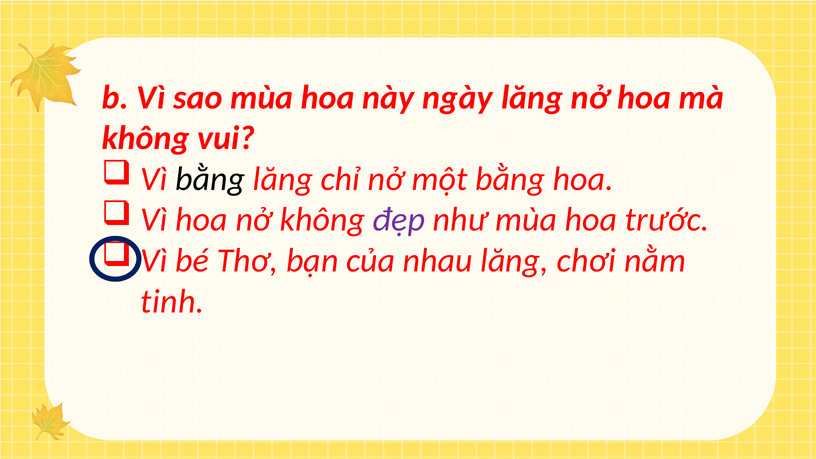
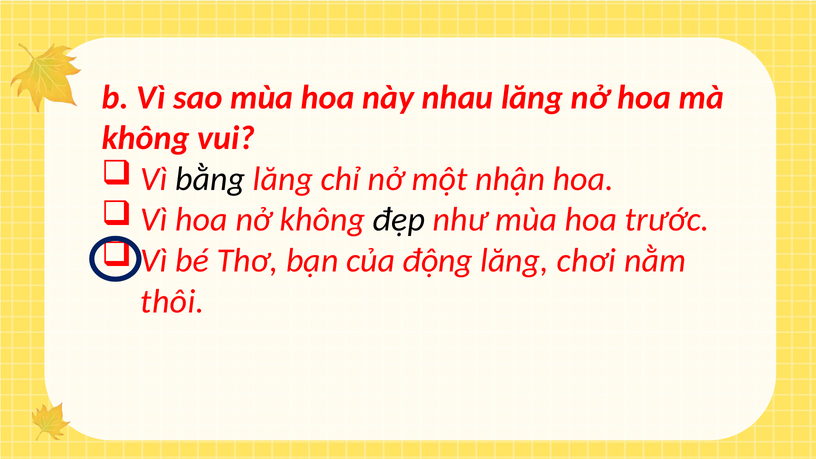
ngày: ngày -> nhau
một bằng: bằng -> nhận
đẹp colour: purple -> black
nhau: nhau -> động
tinh: tinh -> thôi
